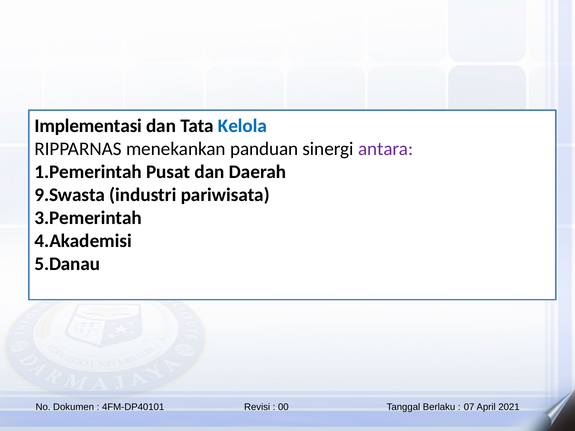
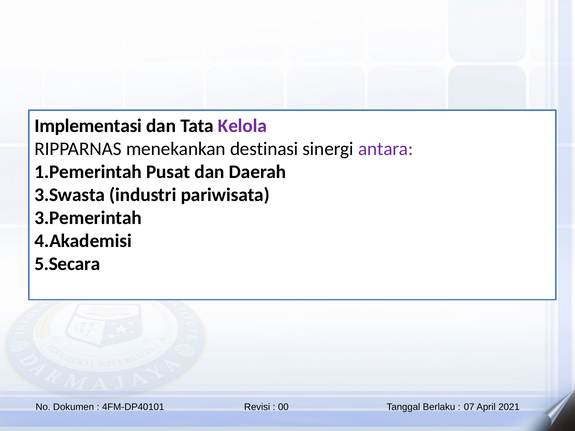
Kelola colour: blue -> purple
panduan: panduan -> destinasi
9.Swasta: 9.Swasta -> 3.Swasta
5.Danau: 5.Danau -> 5.Secara
